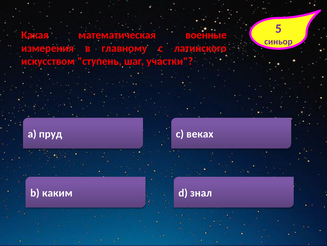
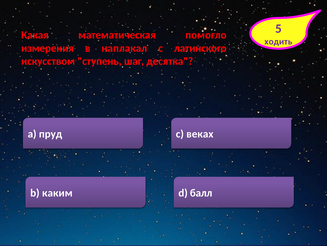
военные: военные -> помогло
синьор: синьор -> ходить
главному: главному -> наплакал
участки: участки -> десятка
знал: знал -> балл
